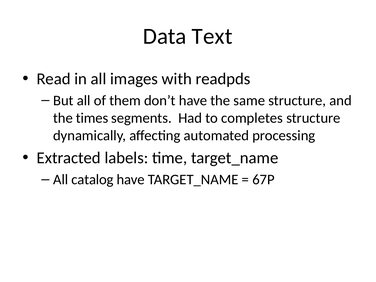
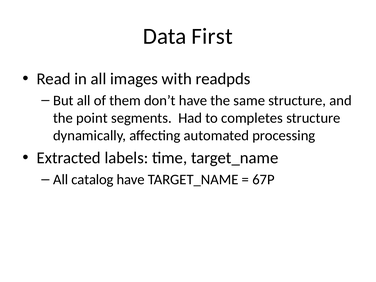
Text: Text -> First
times: times -> point
